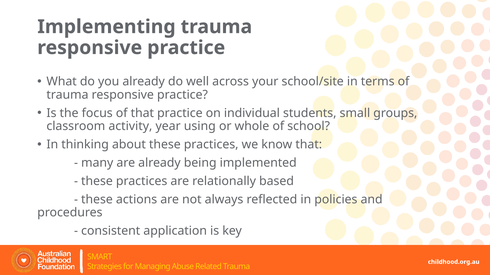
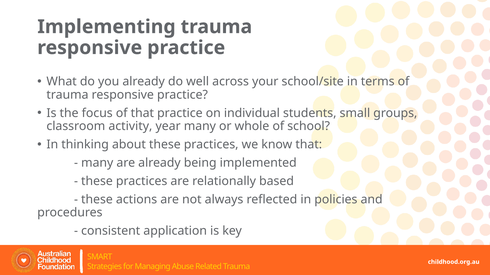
year using: using -> many
